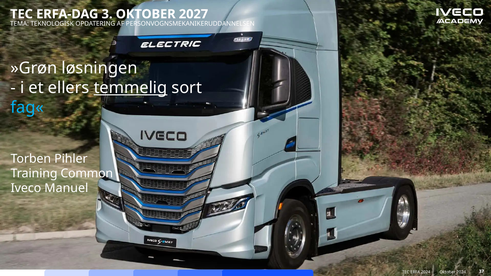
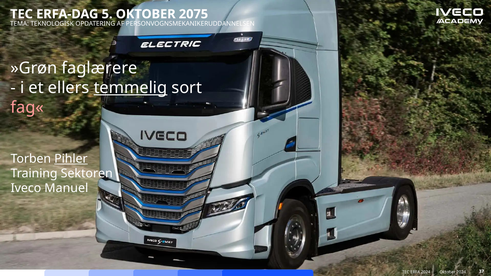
3: 3 -> 5
2027: 2027 -> 2075
løsningen: løsningen -> faglærere
fag« colour: light blue -> pink
Pihler underline: none -> present
Common: Common -> Sektoren
